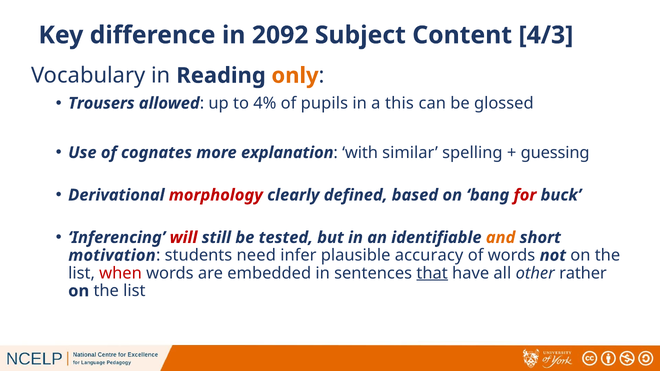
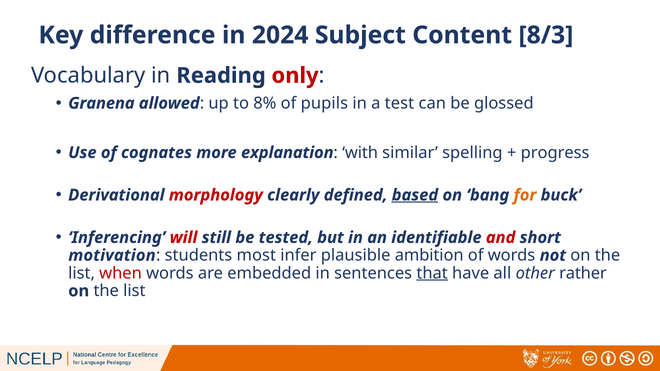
2092: 2092 -> 2024
4/3: 4/3 -> 8/3
only colour: orange -> red
Trousers: Trousers -> Granena
4%: 4% -> 8%
this: this -> test
guessing: guessing -> progress
based underline: none -> present
for colour: red -> orange
and colour: orange -> red
need: need -> most
accuracy: accuracy -> ambition
